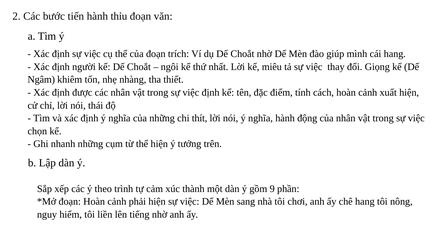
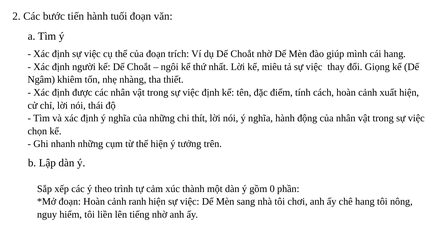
thỉu: thỉu -> tuối
9: 9 -> 0
phải: phải -> ranh
